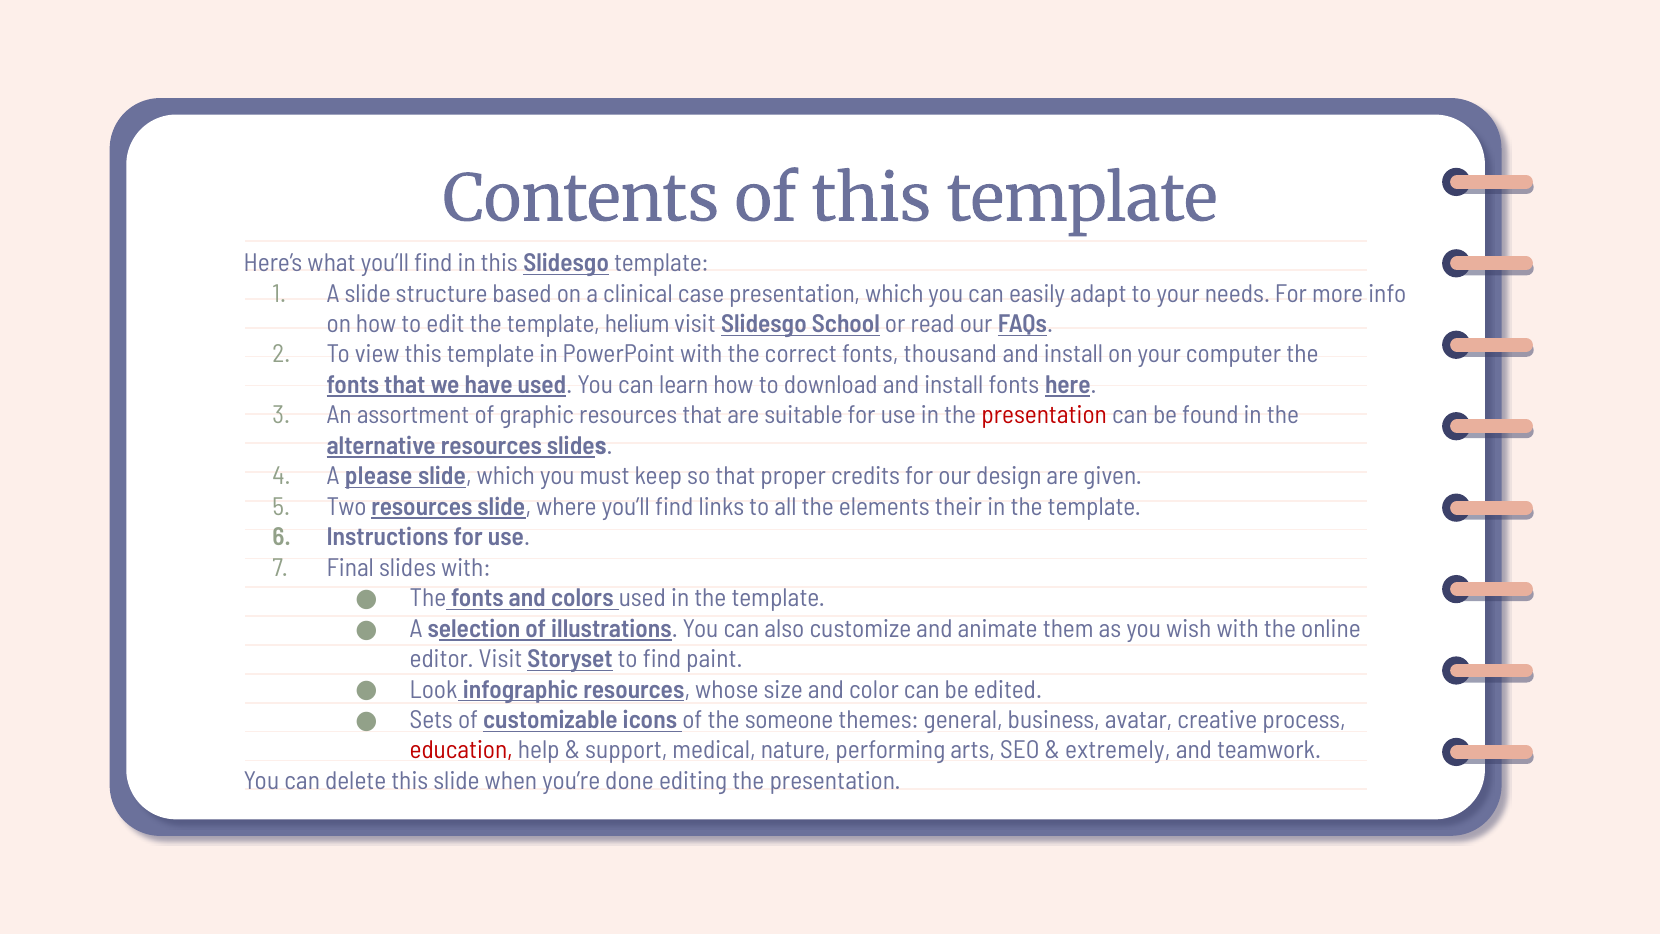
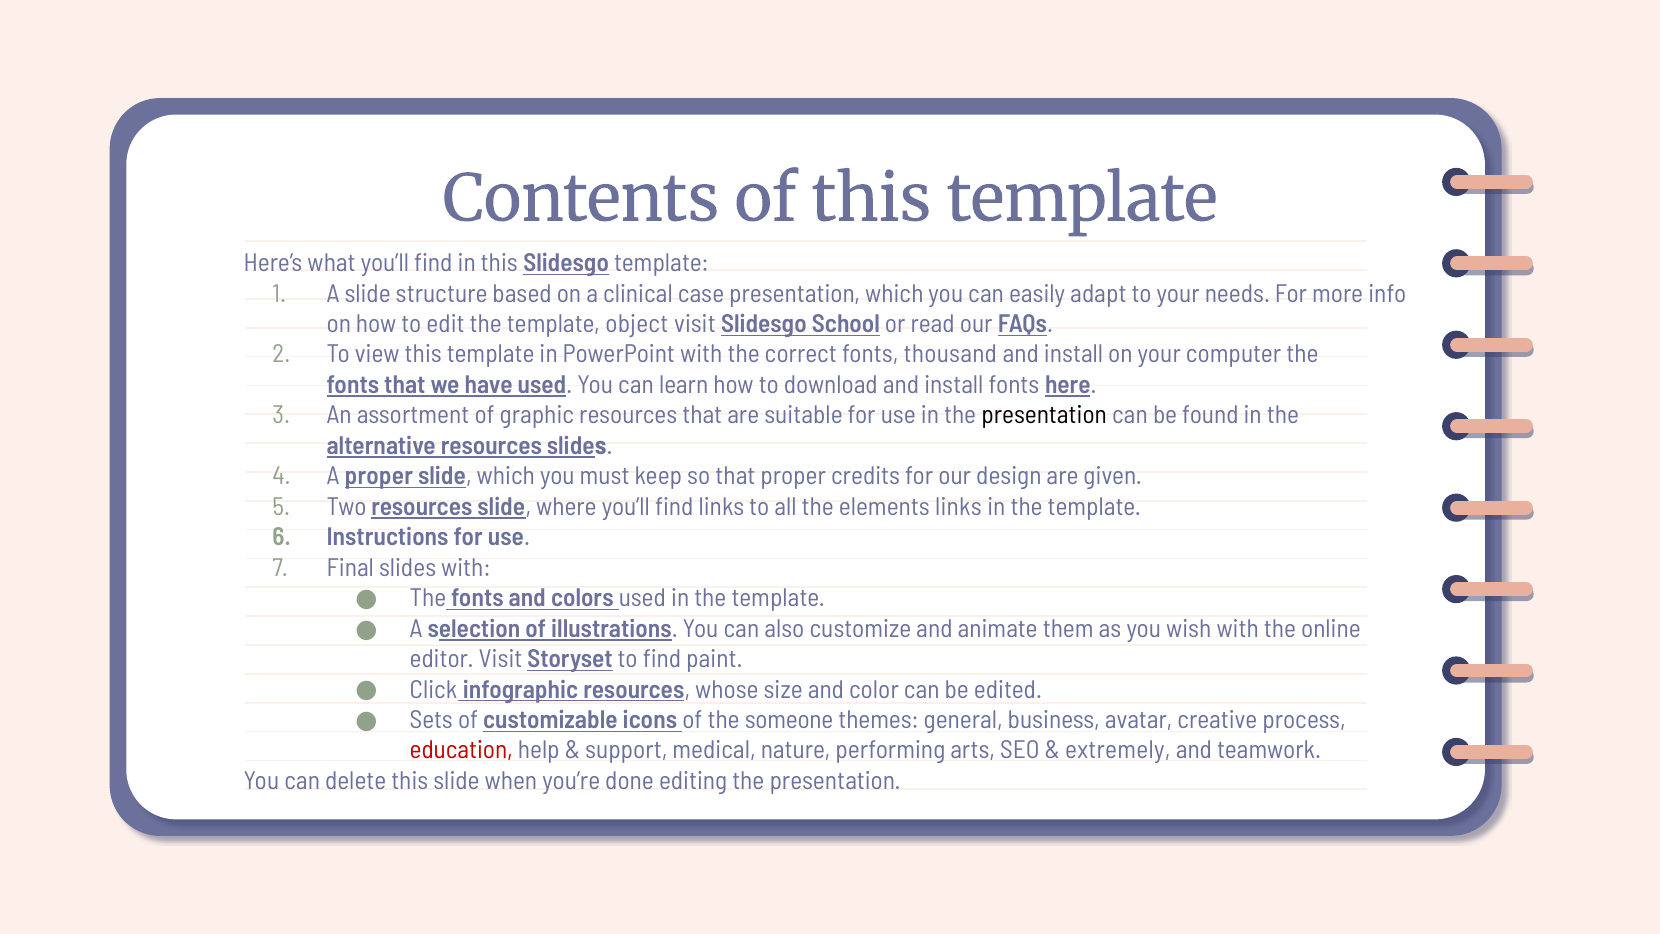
helium: helium -> object
presentation at (1044, 415) colour: red -> black
A please: please -> proper
elements their: their -> links
Look: Look -> Click
